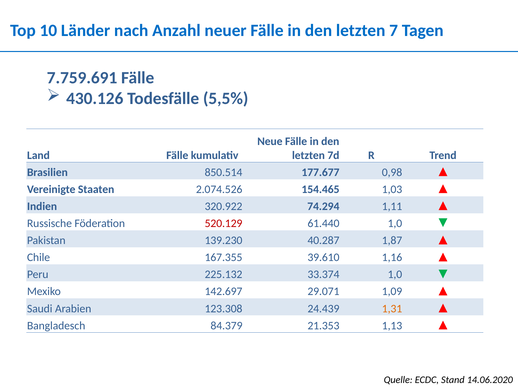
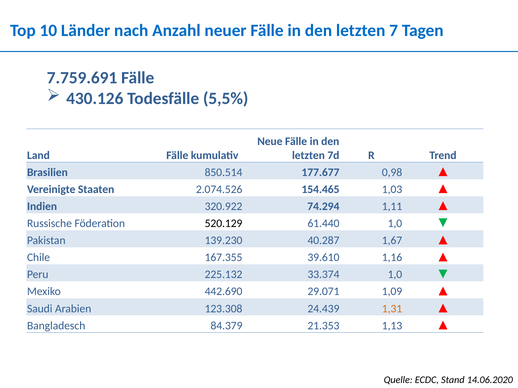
520.129 colour: red -> black
1,87: 1,87 -> 1,67
142.697: 142.697 -> 442.690
